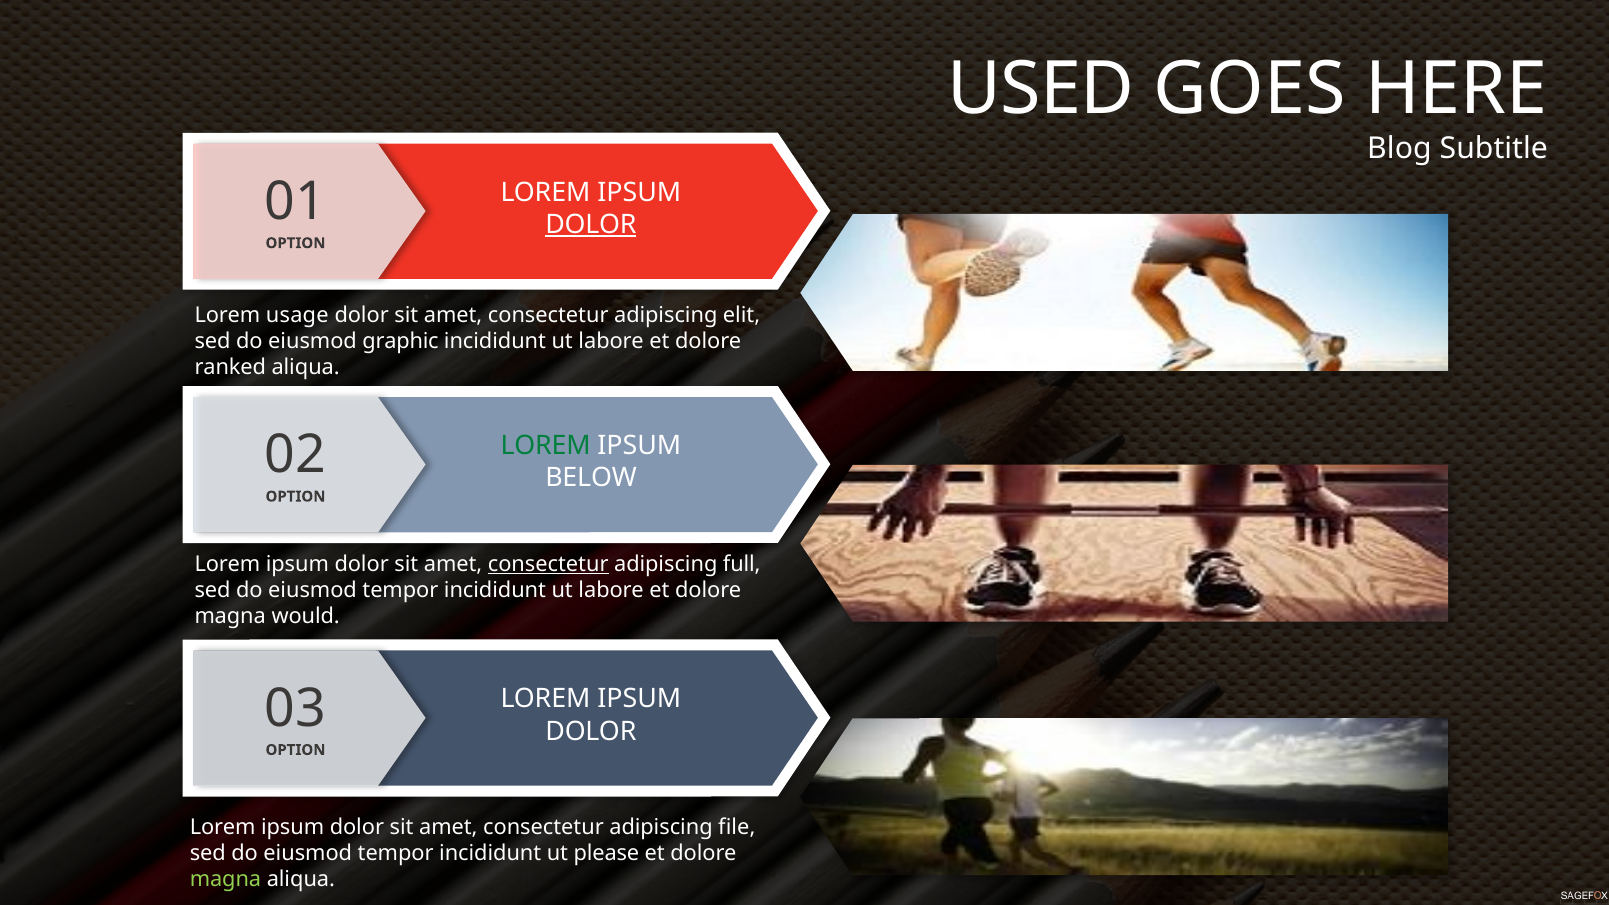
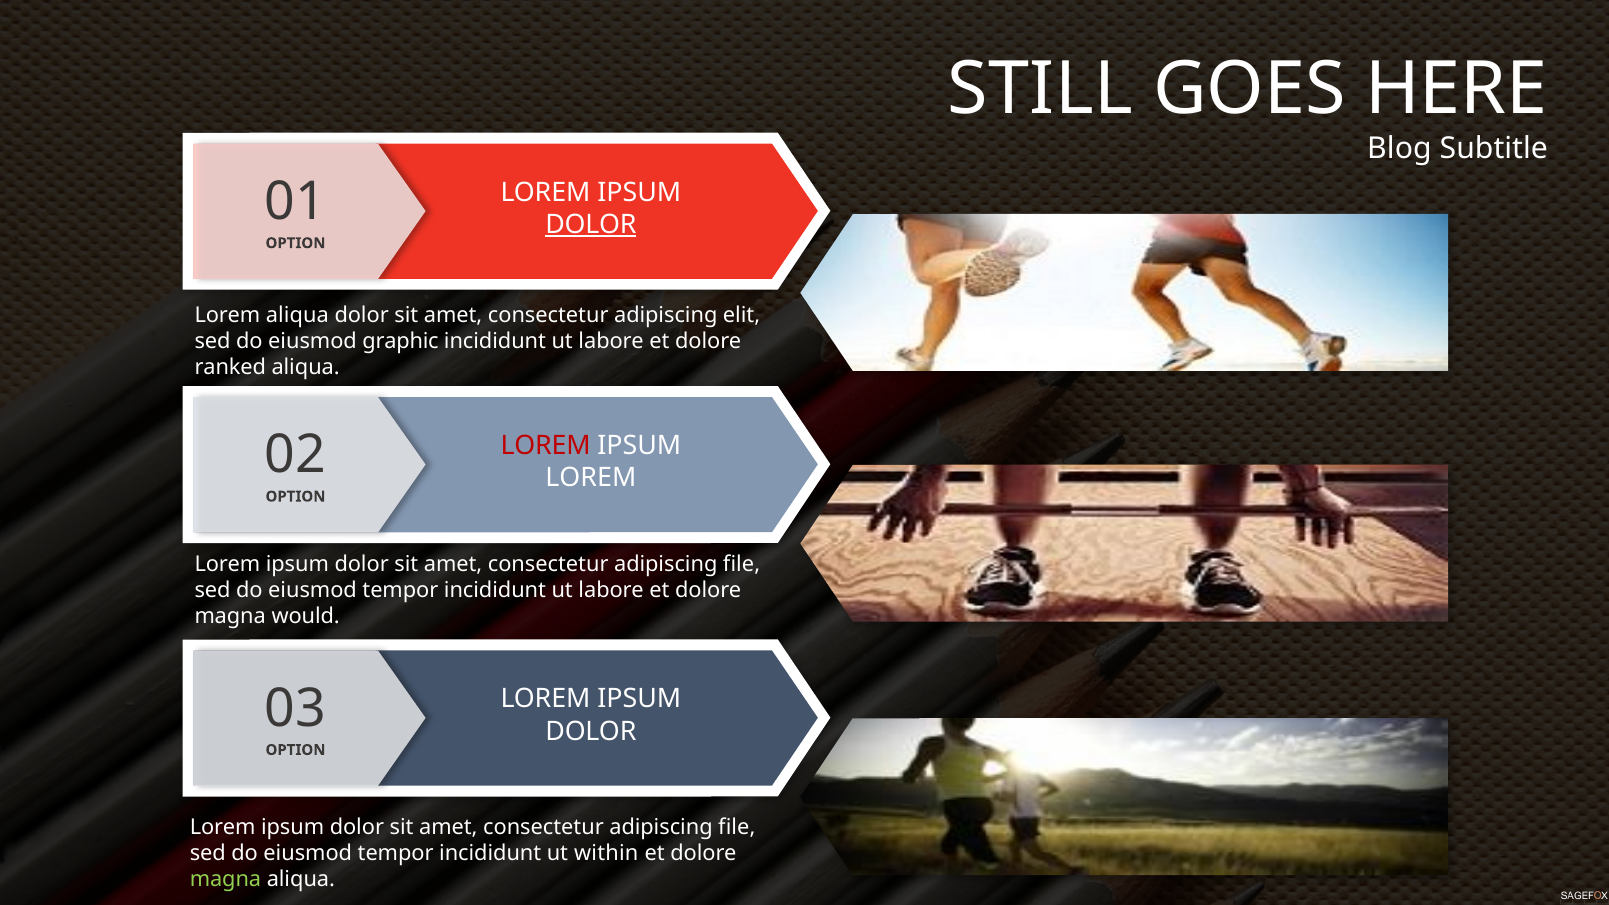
USED: USED -> STILL
Lorem usage: usage -> aliqua
LOREM at (546, 446) colour: green -> red
BELOW at (591, 478): BELOW -> LOREM
consectetur at (548, 564) underline: present -> none
full at (742, 564): full -> file
please: please -> within
